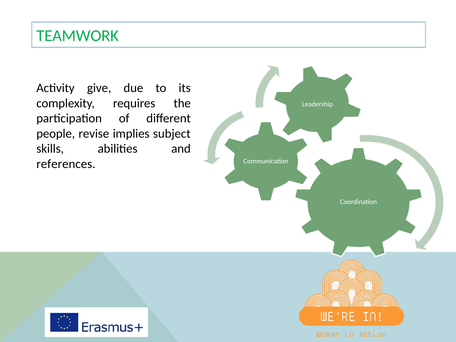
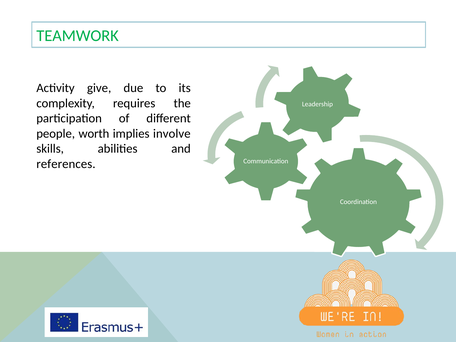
revise: revise -> worth
subject: subject -> involve
